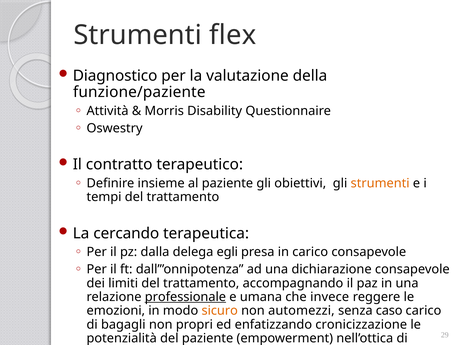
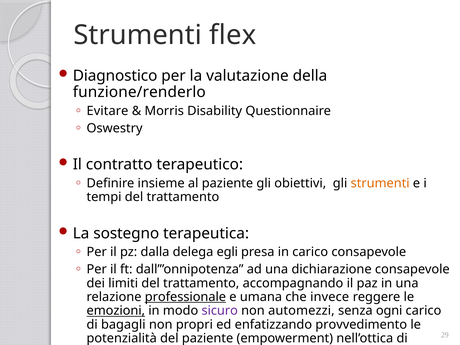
funzione/paziente: funzione/paziente -> funzione/renderlo
Attività: Attività -> Evitare
cercando: cercando -> sostegno
emozioni underline: none -> present
sicuro colour: orange -> purple
caso: caso -> ogni
cronicizzazione: cronicizzazione -> provvedimento
